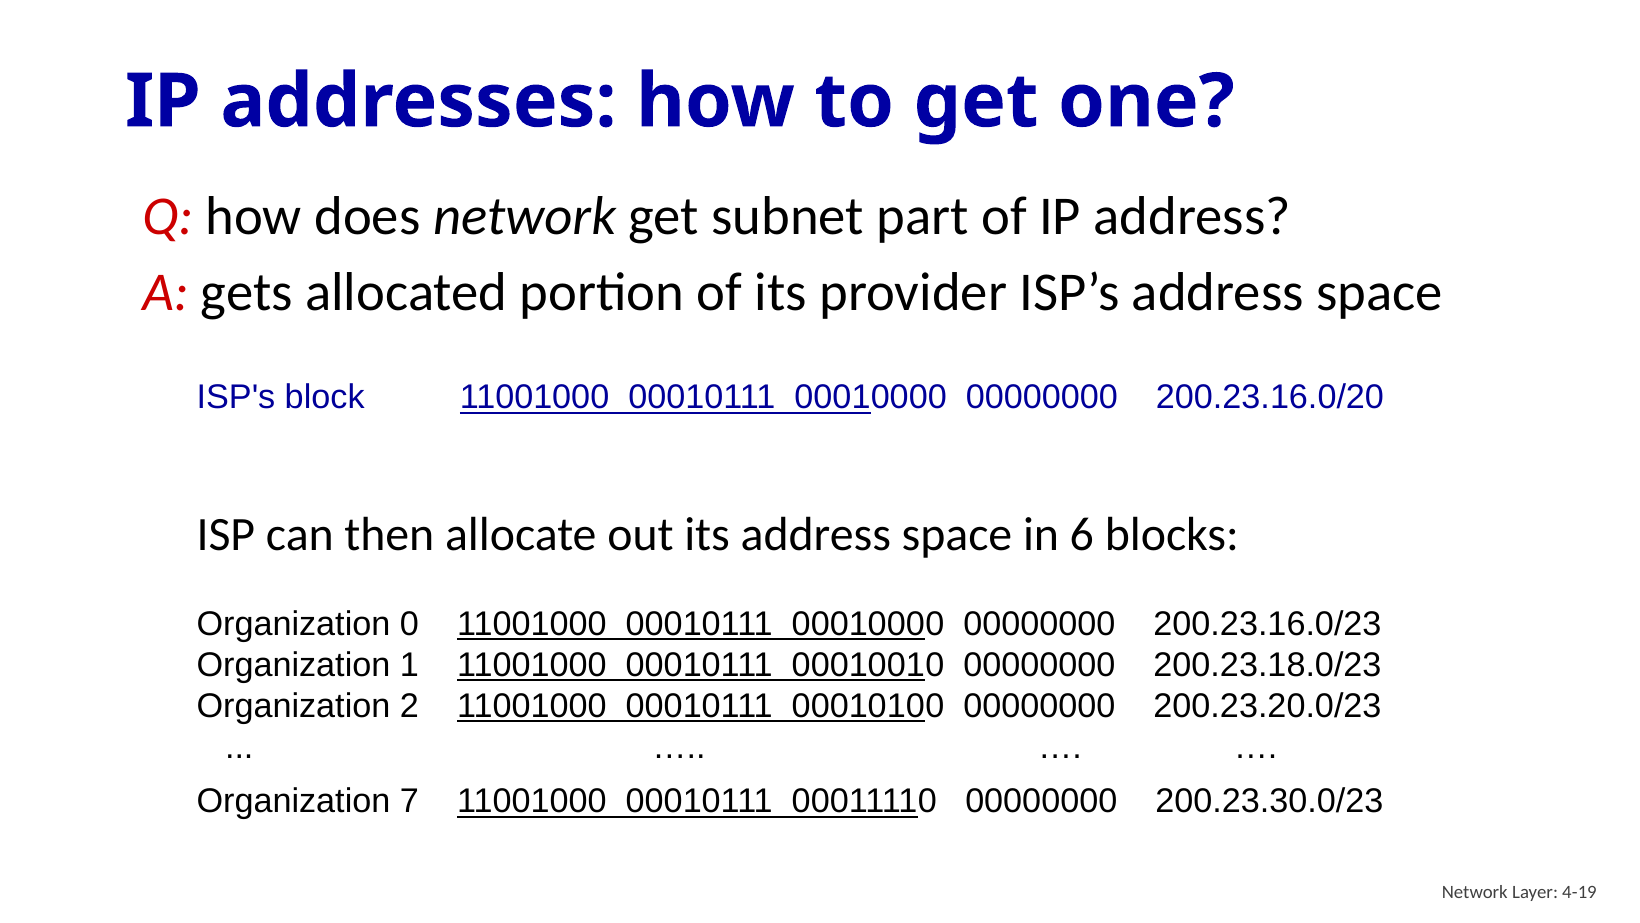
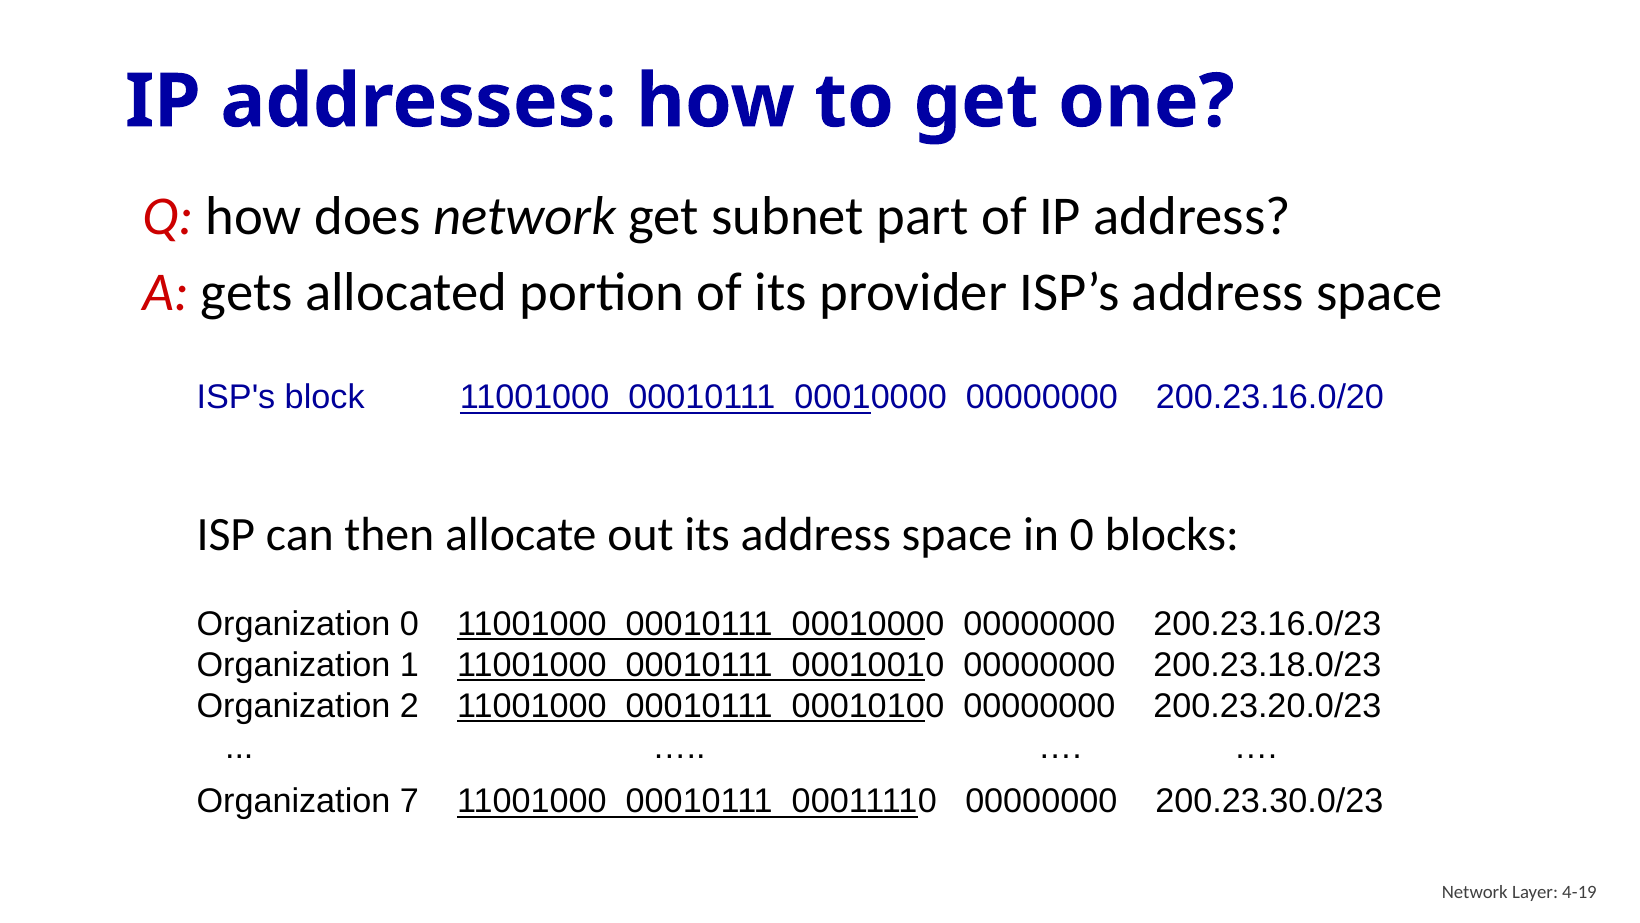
in 6: 6 -> 0
